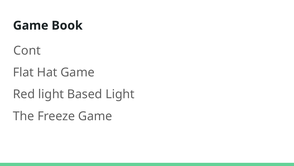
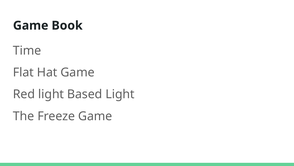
Cont: Cont -> Time
